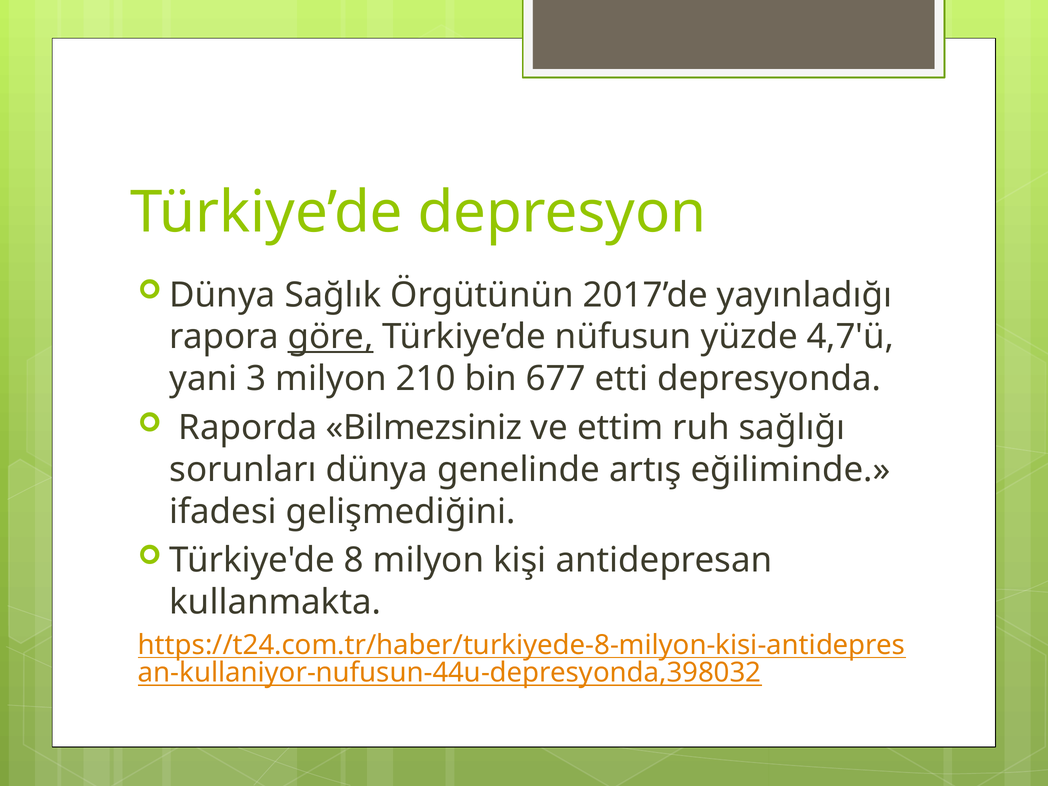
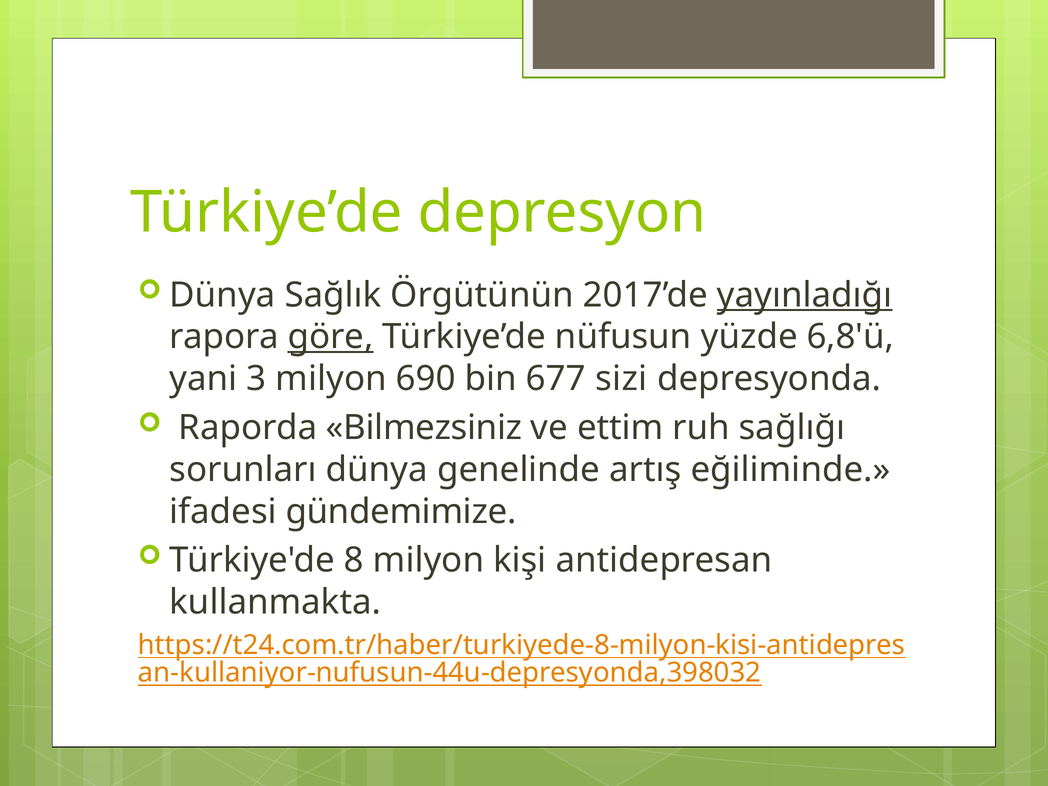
yayınladığı underline: none -> present
4,7'ü: 4,7'ü -> 6,8'ü
210: 210 -> 690
etti: etti -> sizi
gelişmediğini: gelişmediğini -> gündemimize
